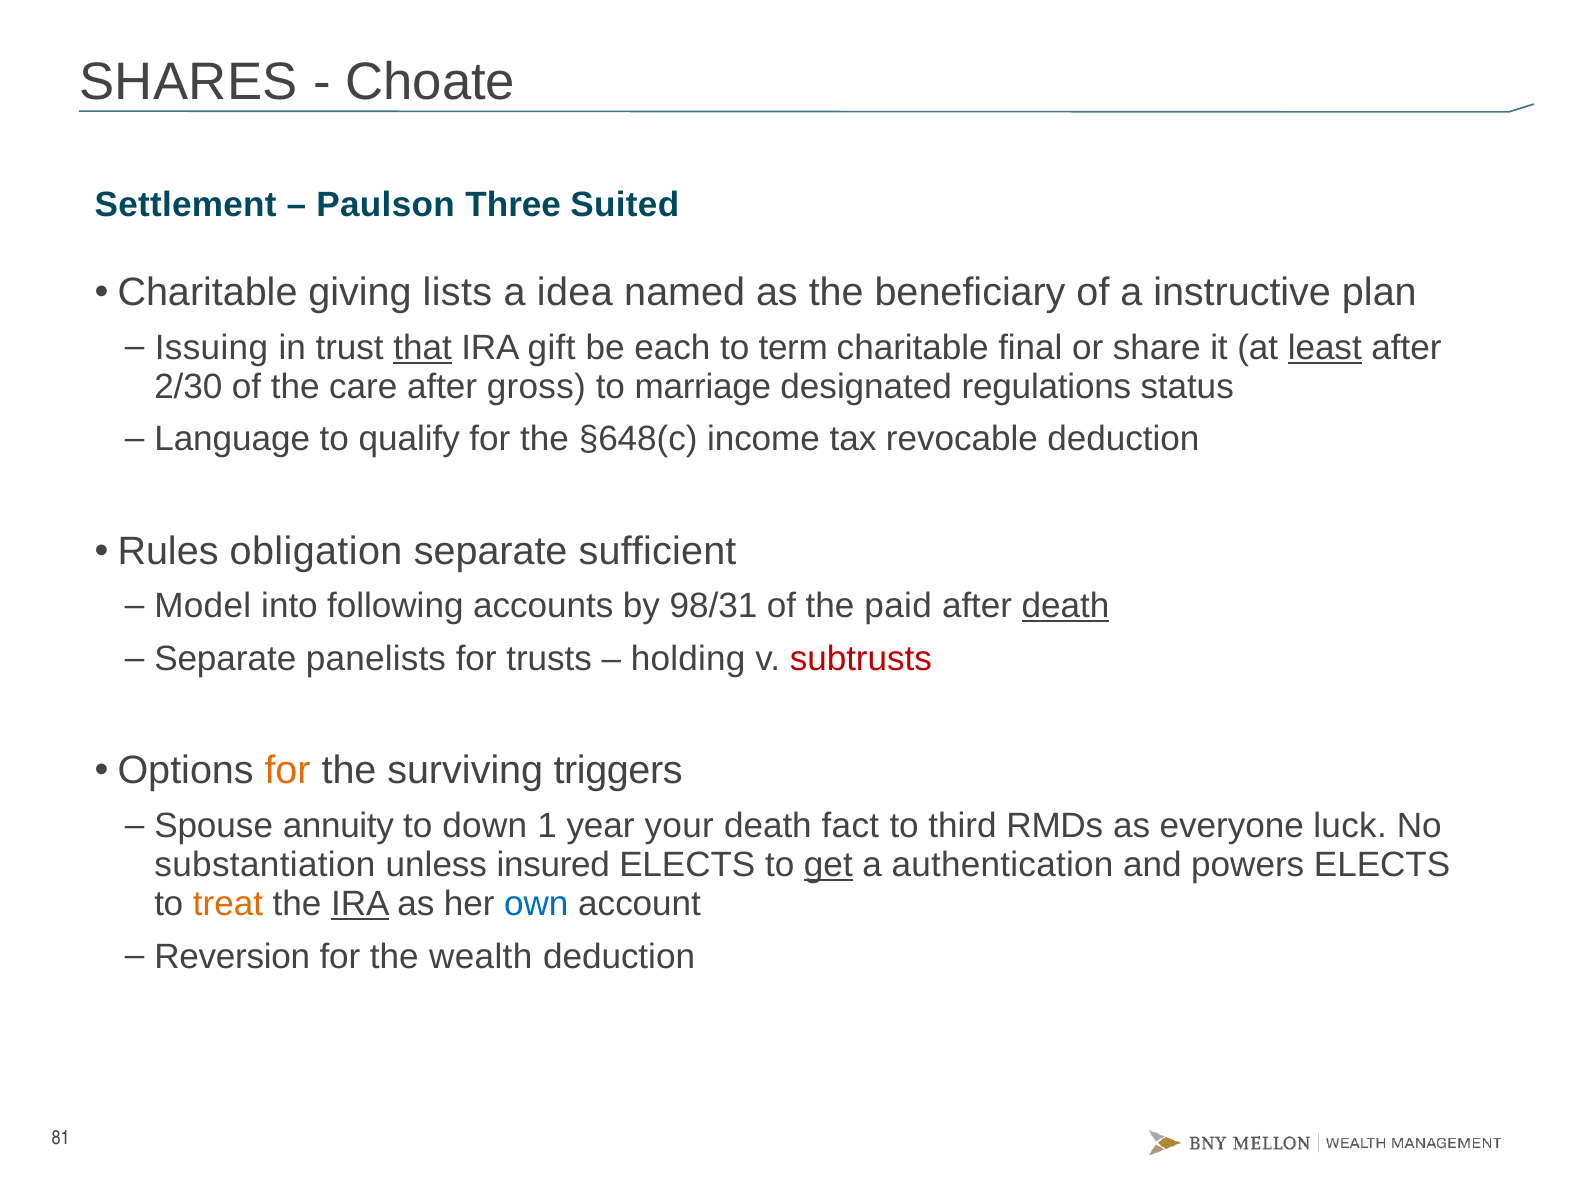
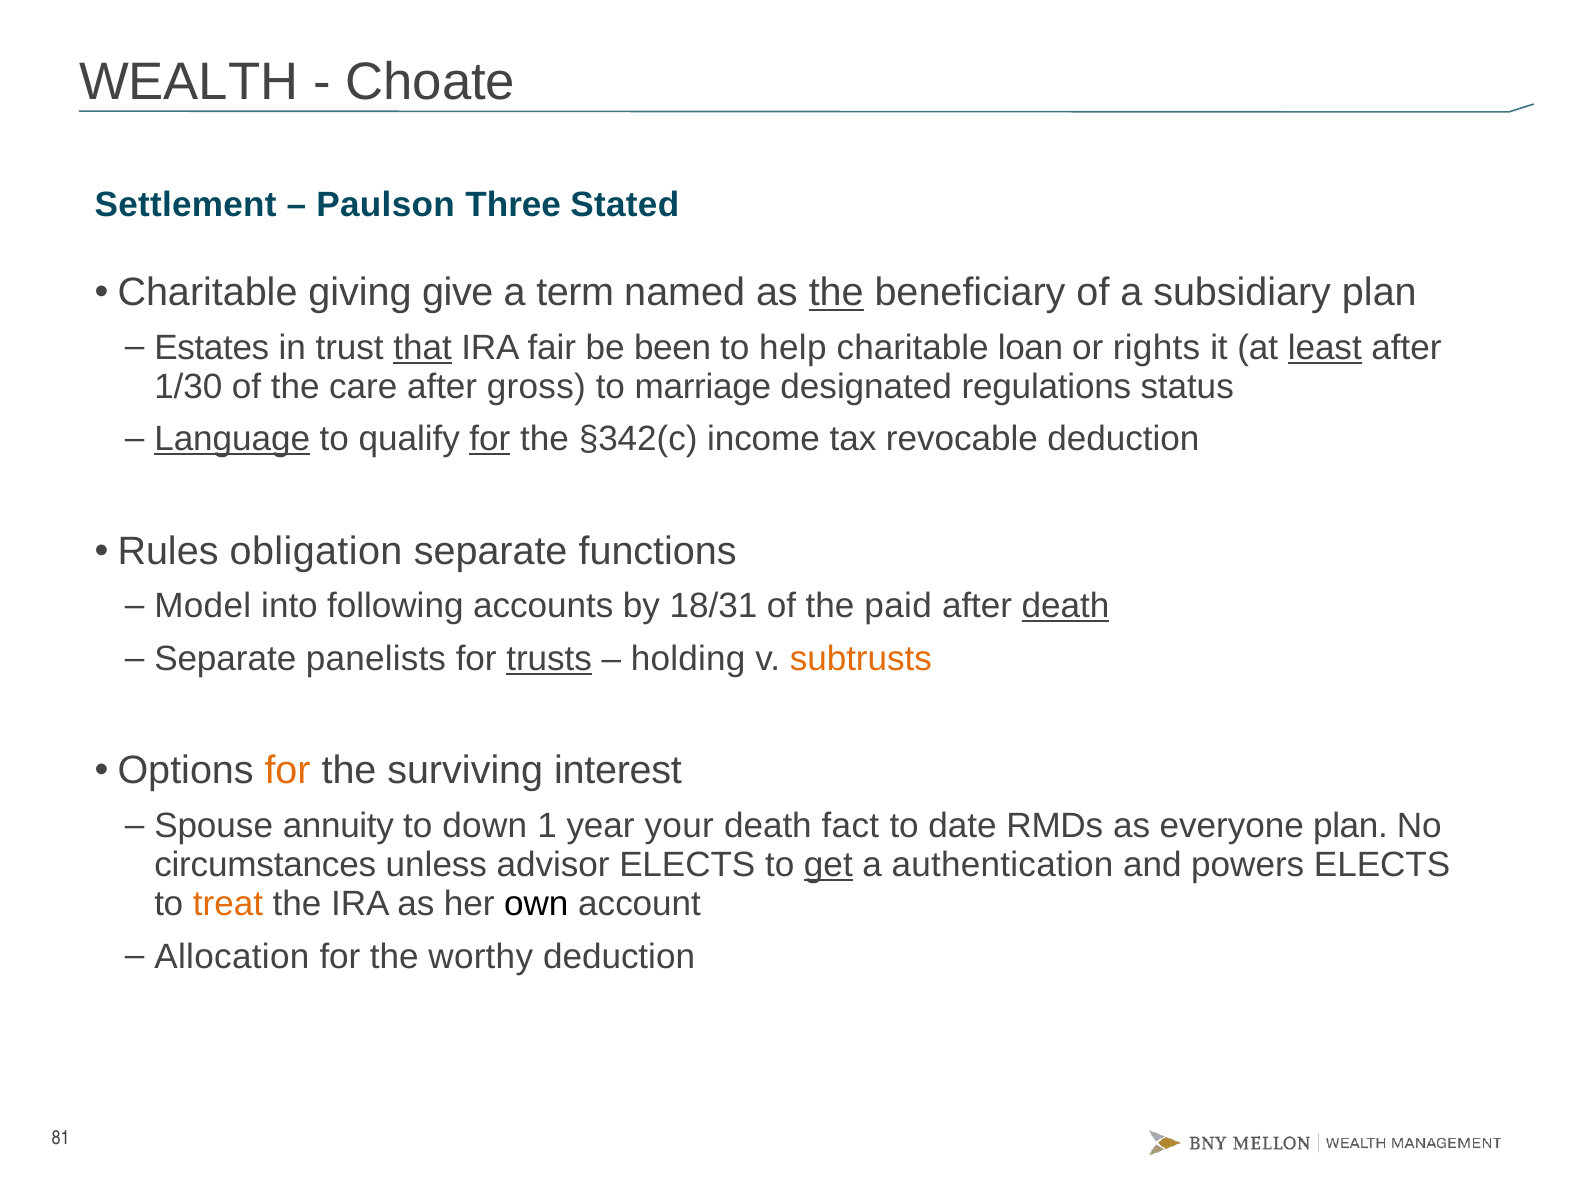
SHARES: SHARES -> WEALTH
Suited: Suited -> Stated
lists: lists -> give
idea: idea -> term
the at (836, 293) underline: none -> present
instructive: instructive -> subsidiary
Issuing: Issuing -> Estates
gift: gift -> fair
each: each -> been
term: term -> help
final: final -> loan
share: share -> rights
2/30: 2/30 -> 1/30
Language underline: none -> present
for at (490, 439) underline: none -> present
§648(c: §648(c -> §342(c
sufficient: sufficient -> functions
98/31: 98/31 -> 18/31
trusts underline: none -> present
subtrusts colour: red -> orange
triggers: triggers -> interest
third: third -> date
everyone luck: luck -> plan
substantiation: substantiation -> circumstances
insured: insured -> advisor
IRA at (360, 904) underline: present -> none
own colour: blue -> black
Reversion: Reversion -> Allocation
wealth: wealth -> worthy
